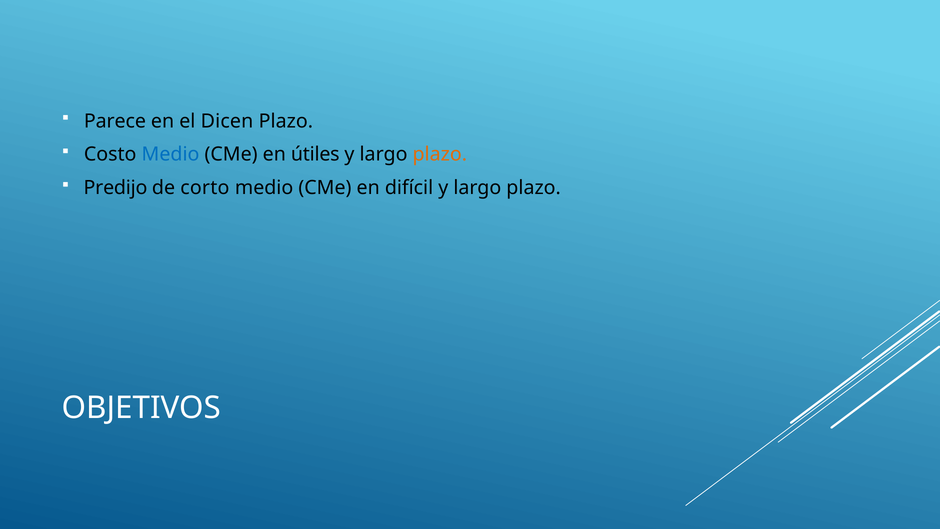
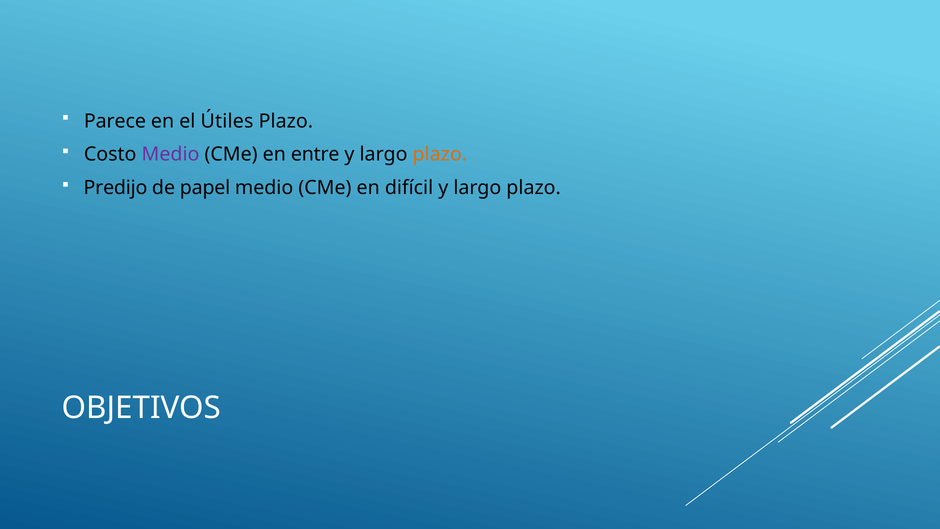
Dicen: Dicen -> Útiles
Medio at (171, 154) colour: blue -> purple
útiles: útiles -> entre
corto: corto -> papel
